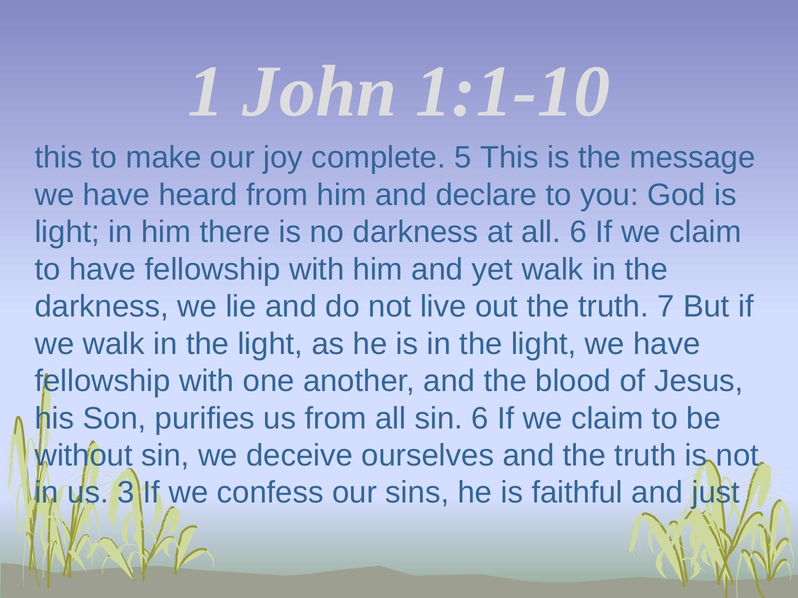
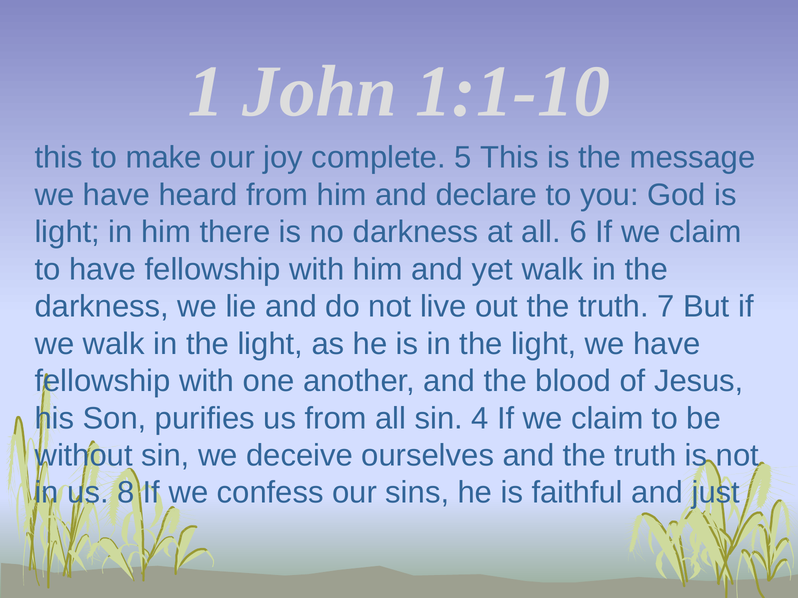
sin 6: 6 -> 4
3: 3 -> 8
